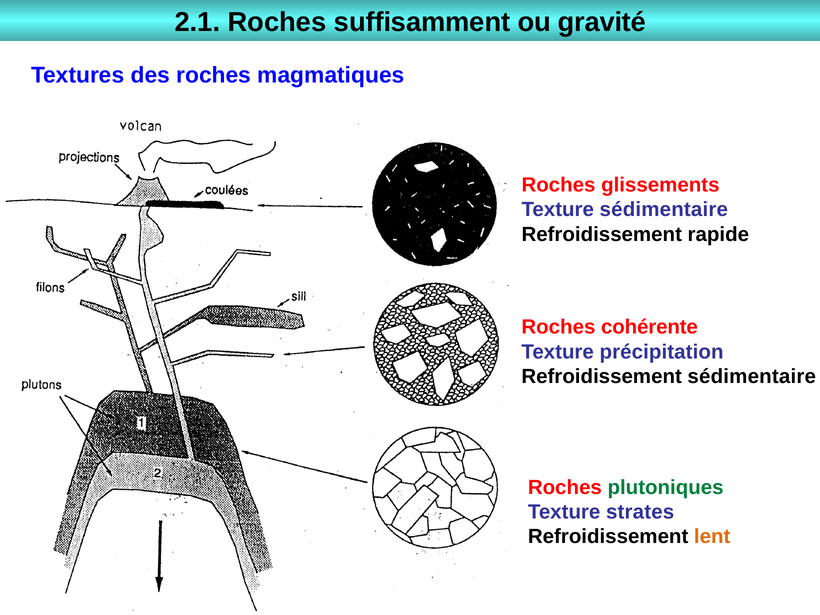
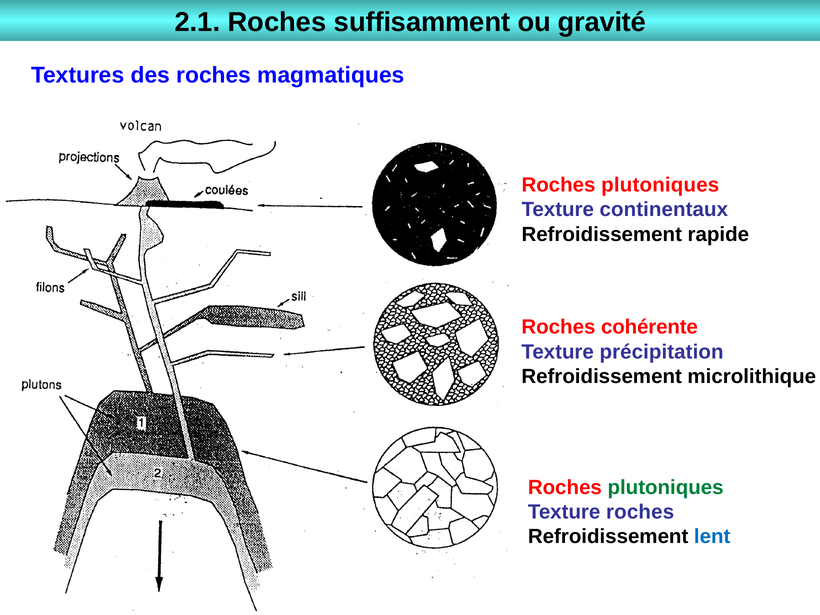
glissements at (660, 185): glissements -> plutoniques
Texture sédimentaire: sédimentaire -> continentaux
Refroidissement sédimentaire: sédimentaire -> microlithique
Texture strates: strates -> roches
lent colour: orange -> blue
